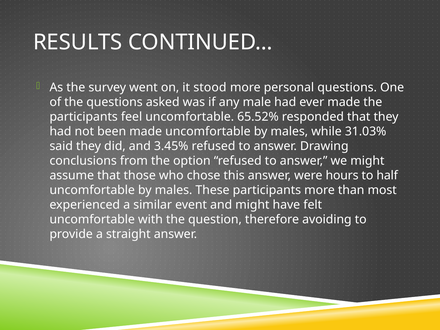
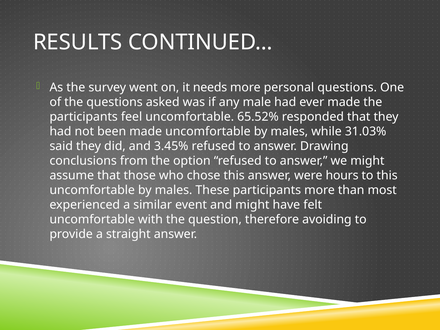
stood: stood -> needs
to half: half -> this
